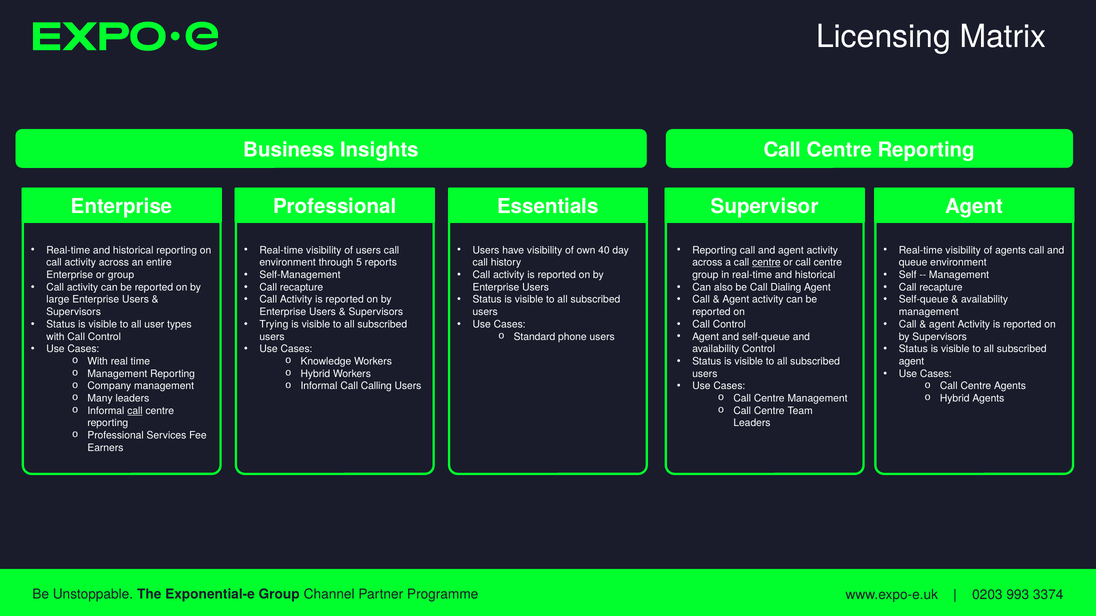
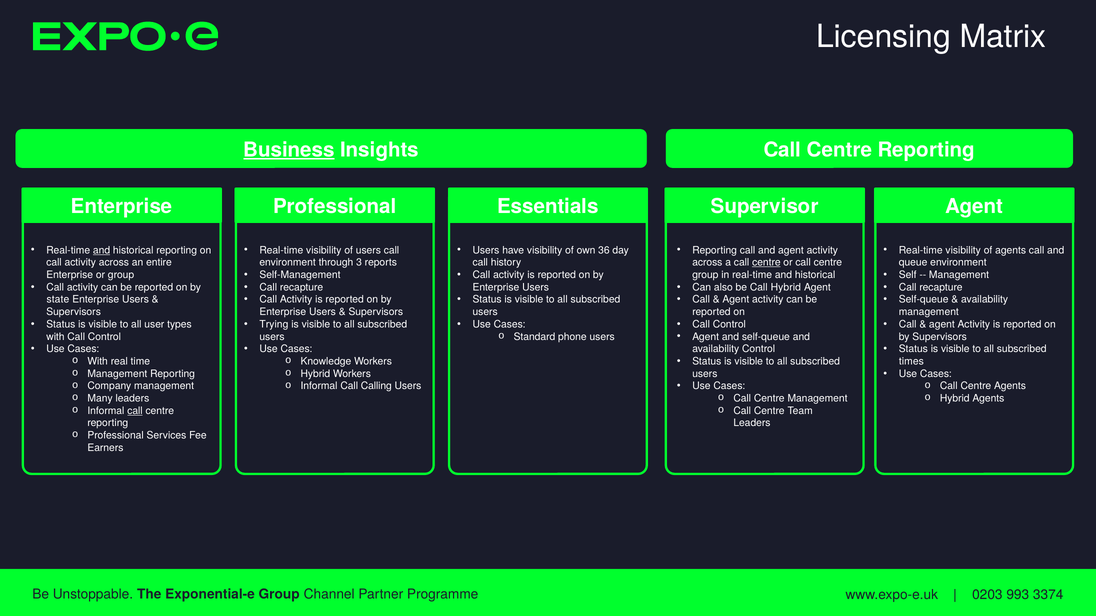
Business underline: none -> present
and at (102, 250) underline: none -> present
40: 40 -> 36
5: 5 -> 3
Call Dialing: Dialing -> Hybrid
large: large -> state
agent at (911, 362): agent -> times
